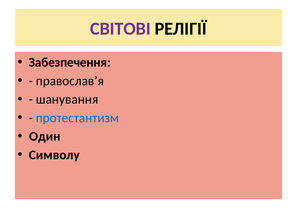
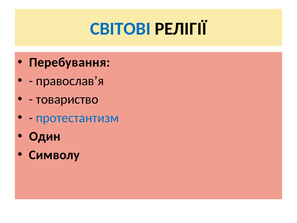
СВІТОВІ colour: purple -> blue
Забезпечення: Забезпечення -> Перебування
шанування: шанування -> товариство
